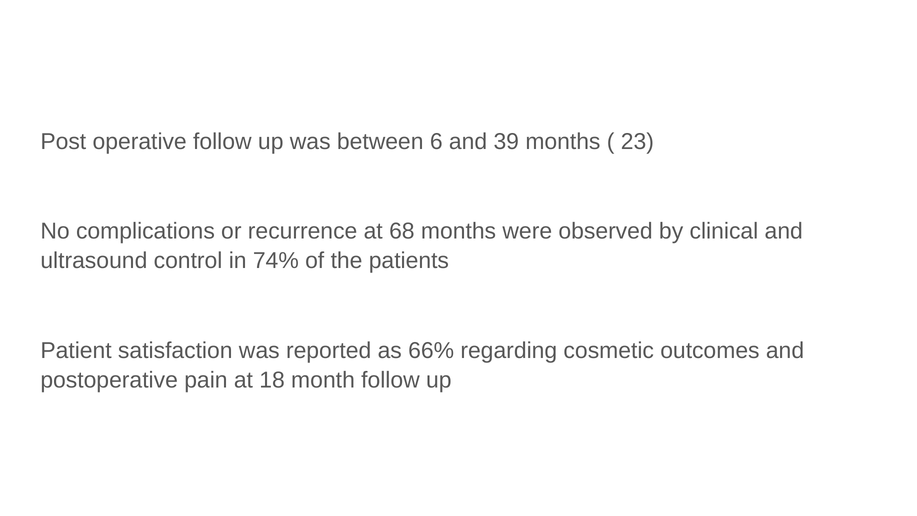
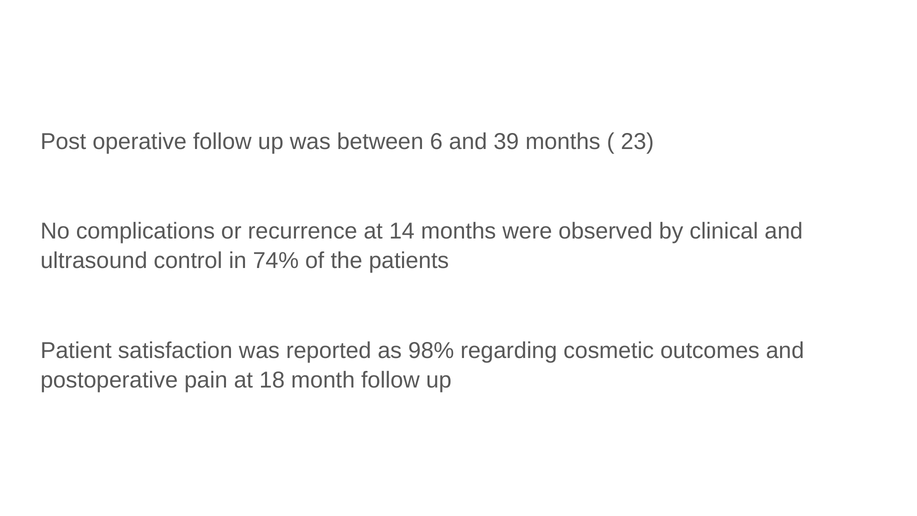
68: 68 -> 14
66%: 66% -> 98%
